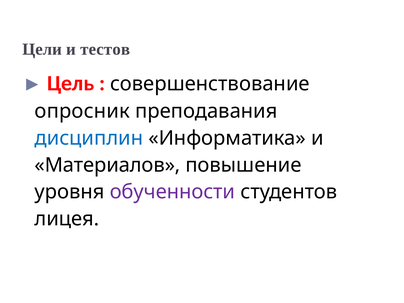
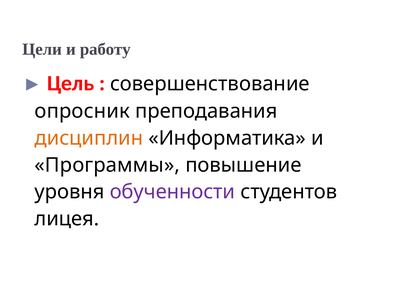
тестов: тестов -> работу
дисциплин colour: blue -> orange
Материалов: Материалов -> Программы
